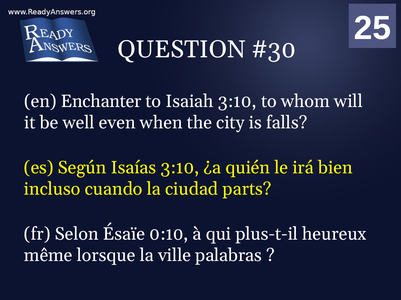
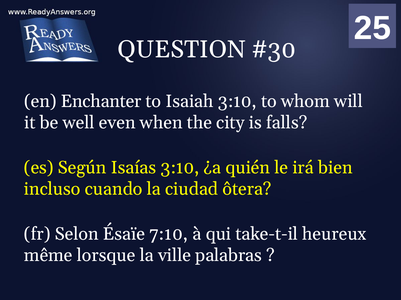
parts: parts -> ôtera
0:10: 0:10 -> 7:10
plus-t-il: plus-t-il -> take-t-il
